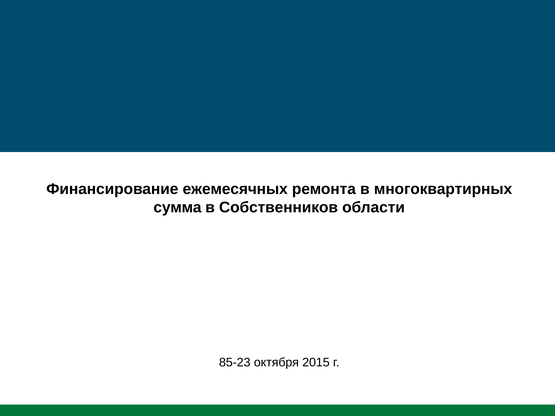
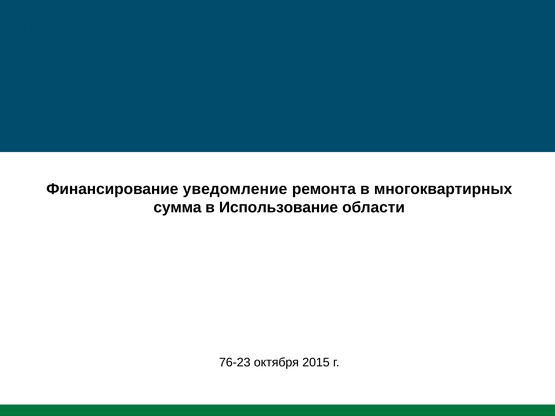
ежемесячных: ежемесячных -> уведомление
Собственников: Собственников -> Использование
85-23: 85-23 -> 76-23
